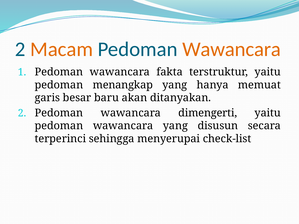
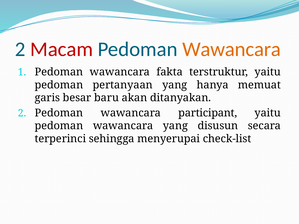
Macam colour: orange -> red
menangkap: menangkap -> pertanyaan
dimengerti: dimengerti -> participant
